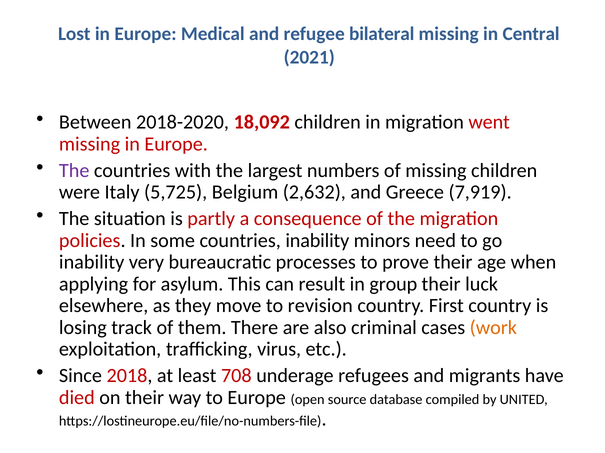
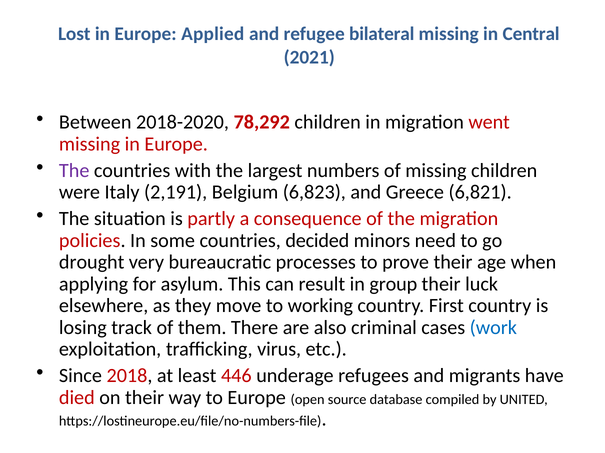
Medical: Medical -> Applied
18,092: 18,092 -> 78,292
5,725: 5,725 -> 2,191
2,632: 2,632 -> 6,823
7,919: 7,919 -> 6,821
countries inability: inability -> decided
inability at (92, 263): inability -> drought
revision: revision -> working
work colour: orange -> blue
708: 708 -> 446
